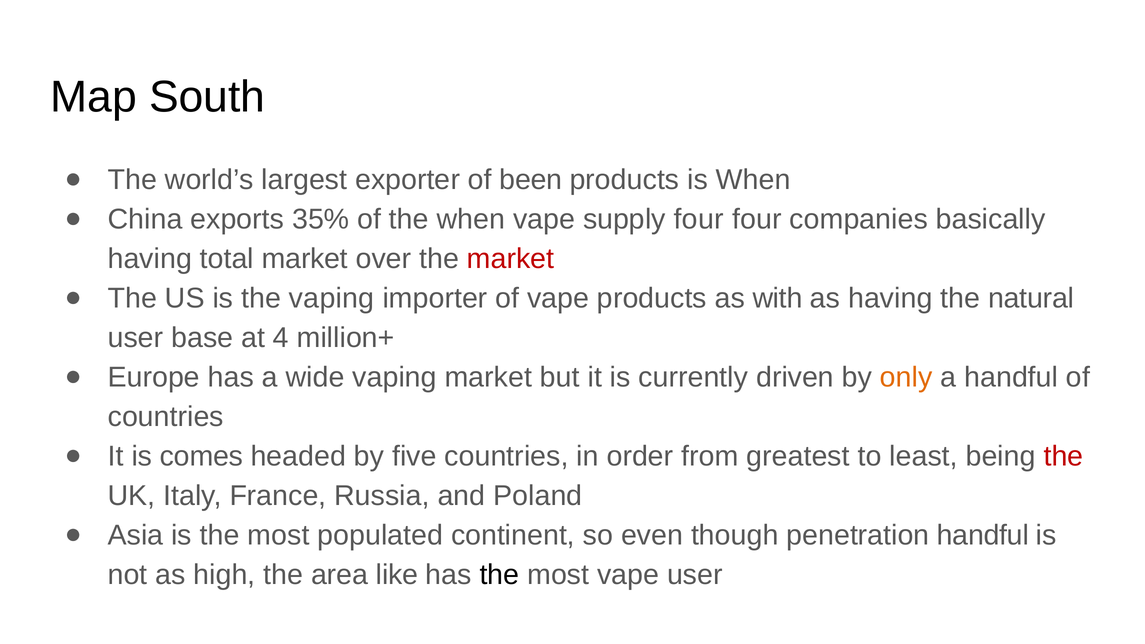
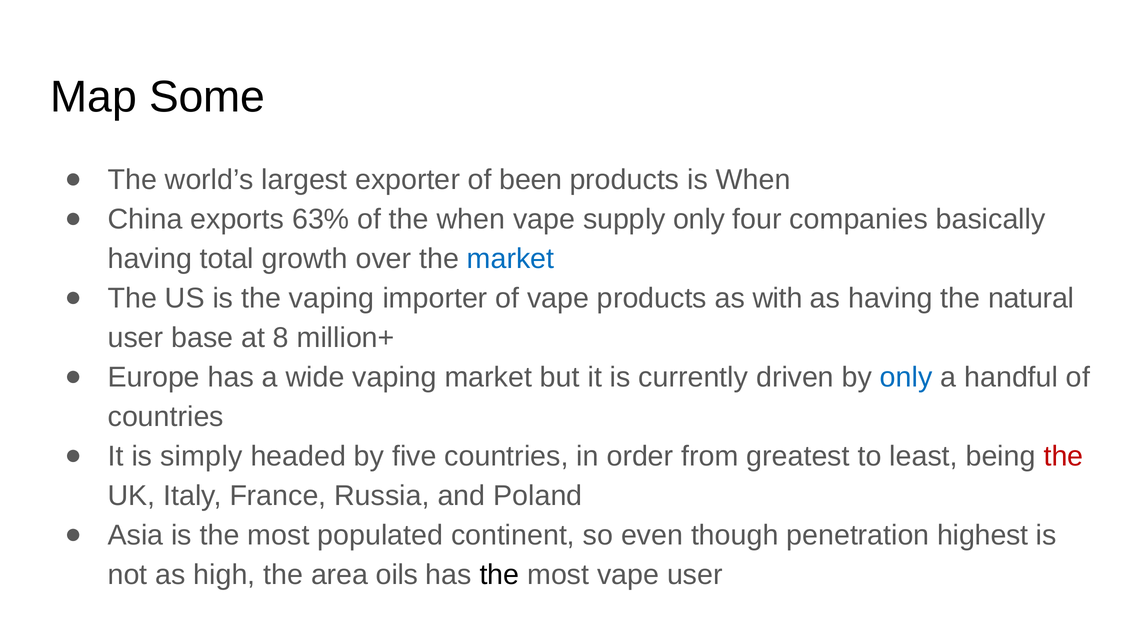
South: South -> Some
35%: 35% -> 63%
supply four: four -> only
total market: market -> growth
market at (511, 259) colour: red -> blue
4: 4 -> 8
only at (906, 378) colour: orange -> blue
comes: comes -> simply
penetration handful: handful -> highest
like: like -> oils
